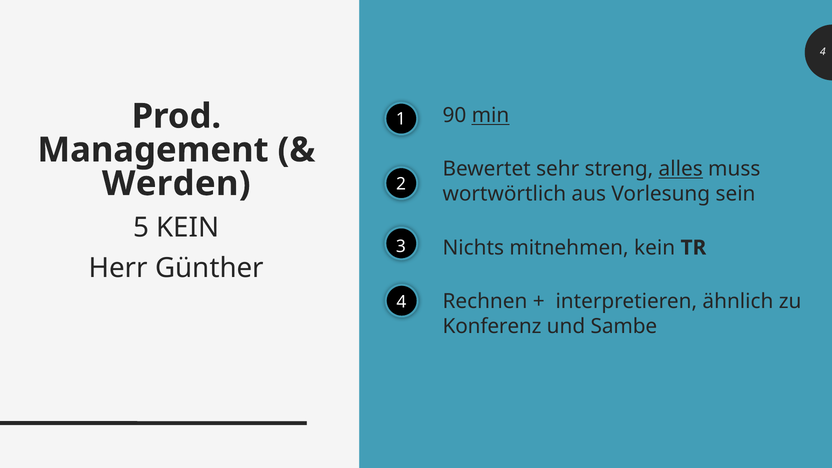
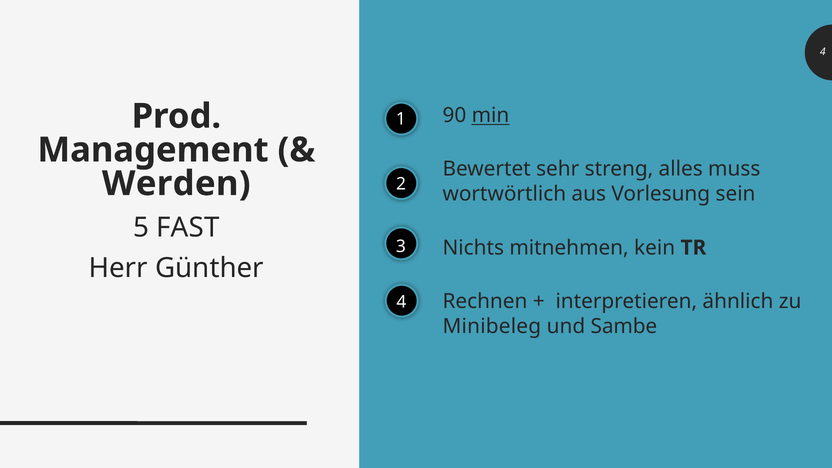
alles underline: present -> none
5 KEIN: KEIN -> FAST
Konferenz: Konferenz -> Minibeleg
